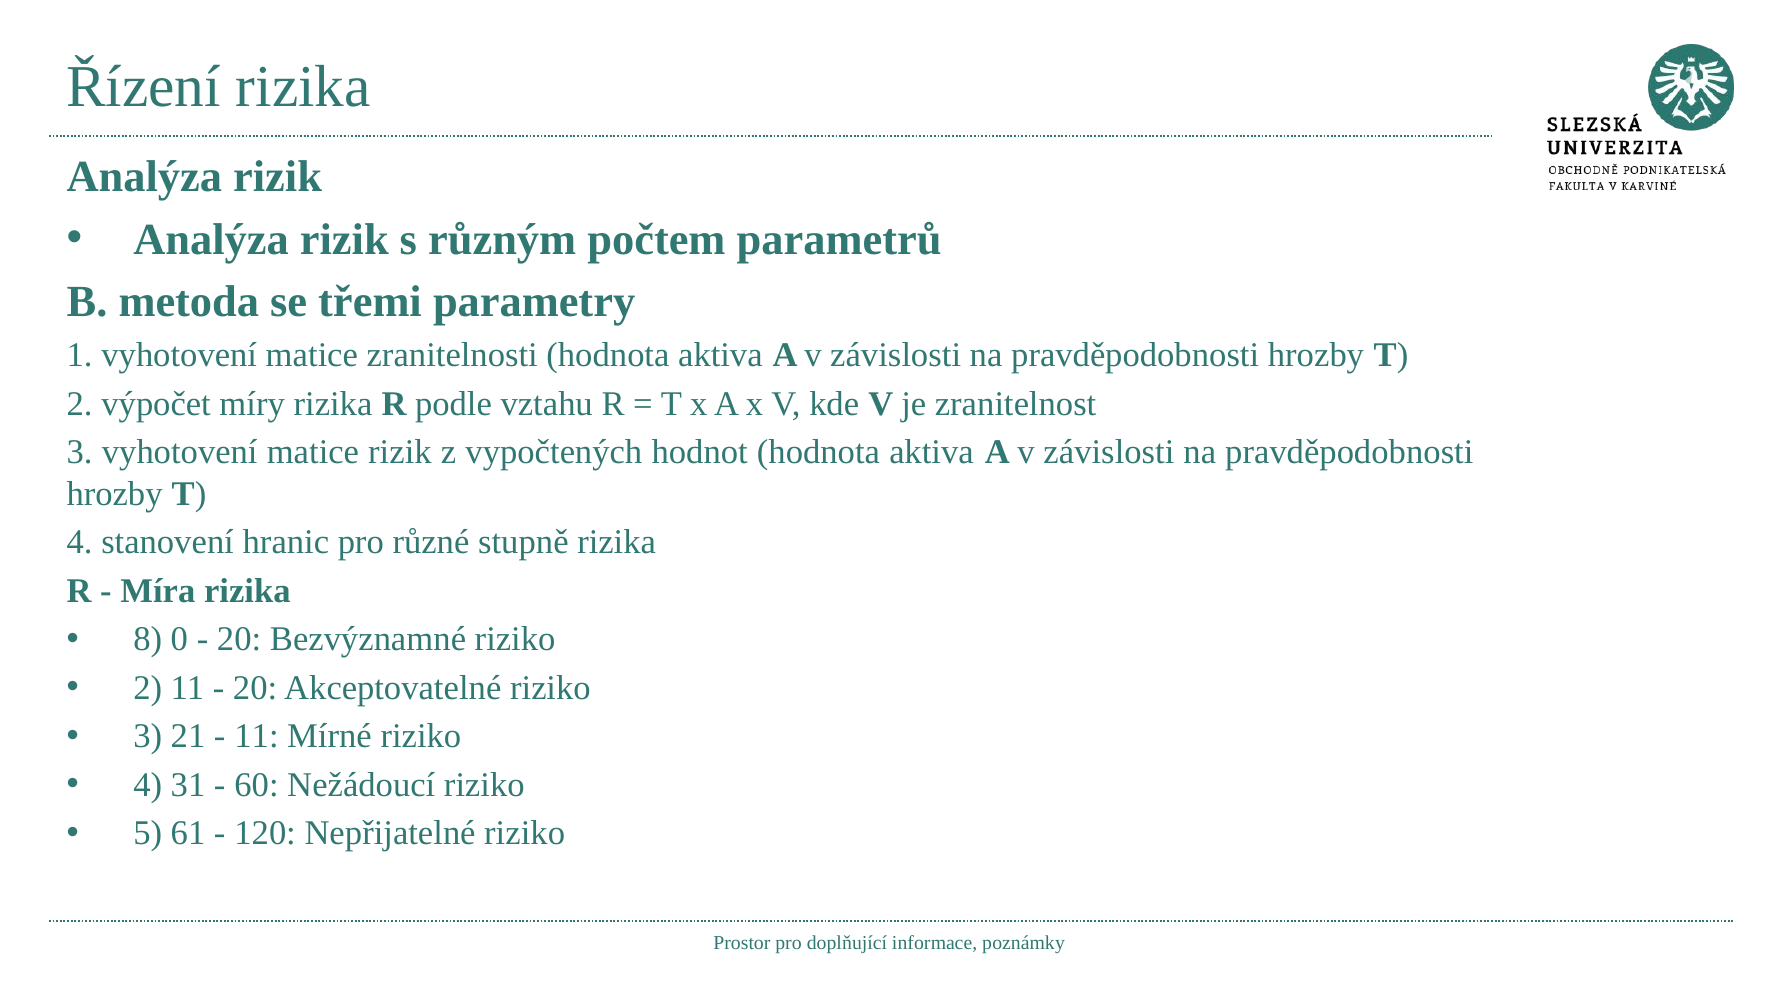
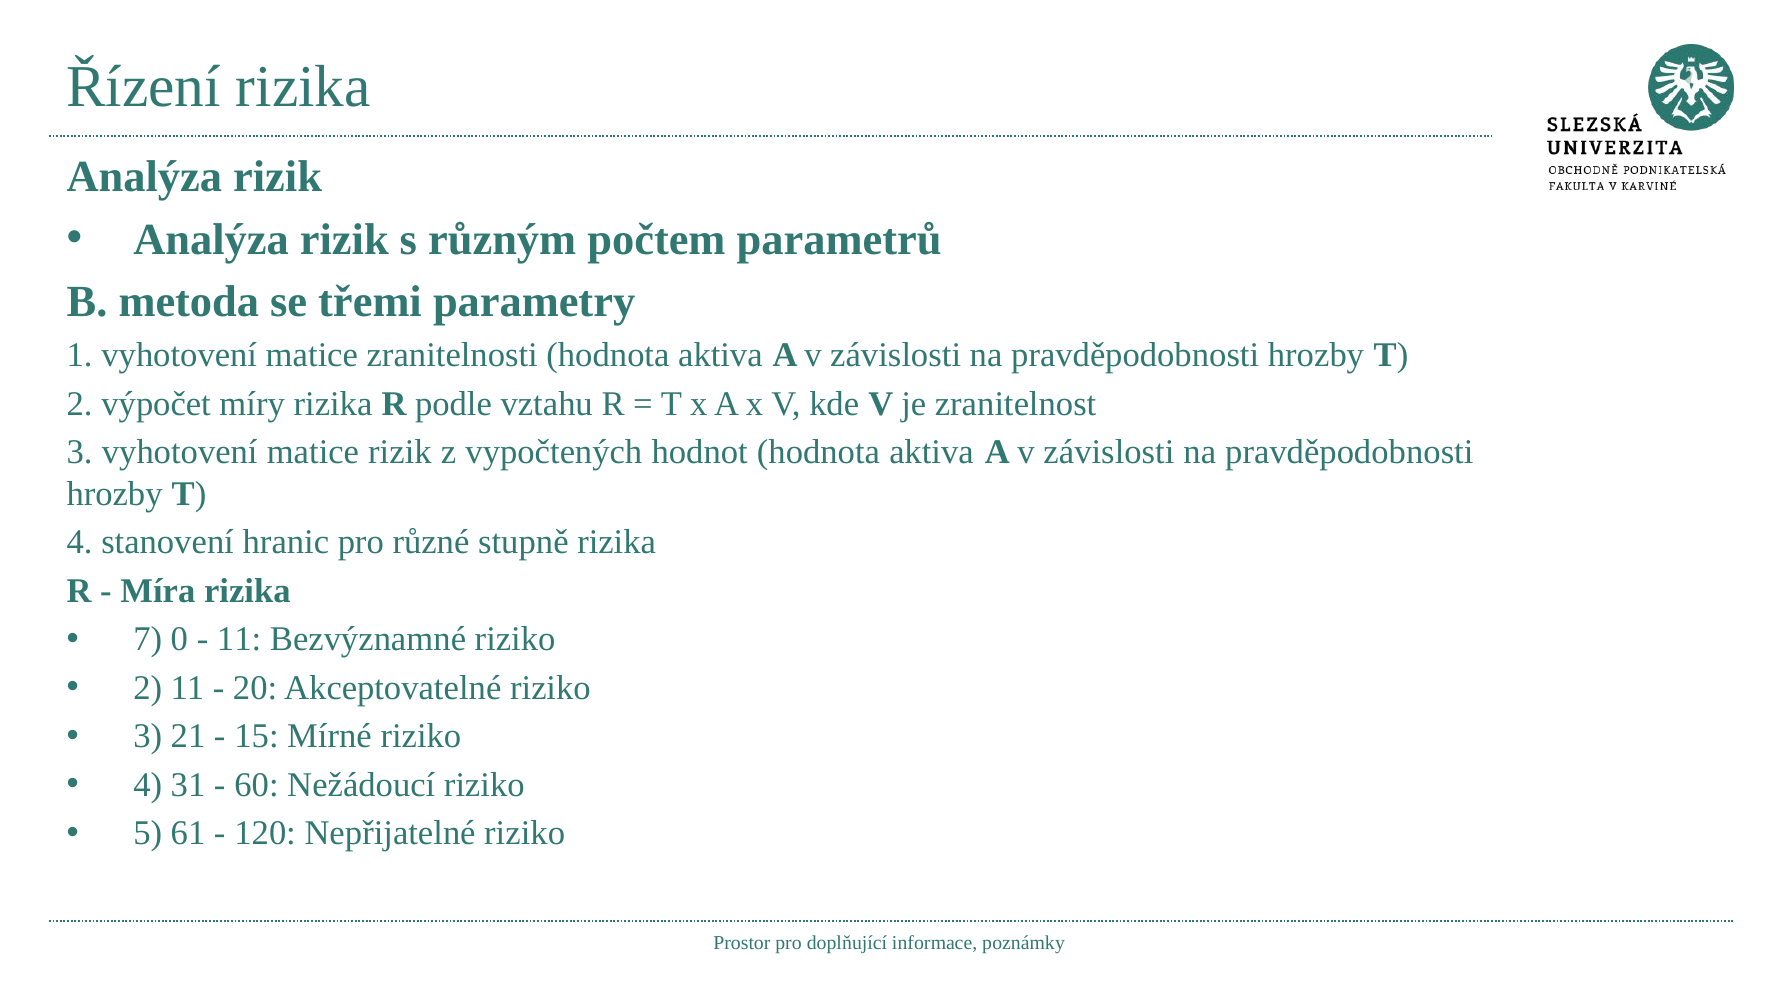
8: 8 -> 7
20 at (239, 639): 20 -> 11
11 at (257, 736): 11 -> 15
